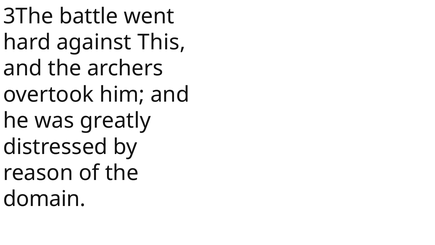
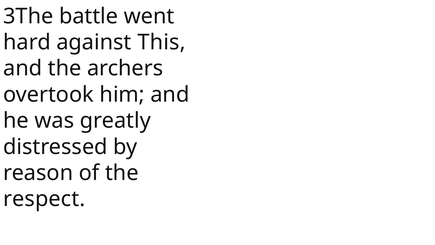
domain: domain -> respect
